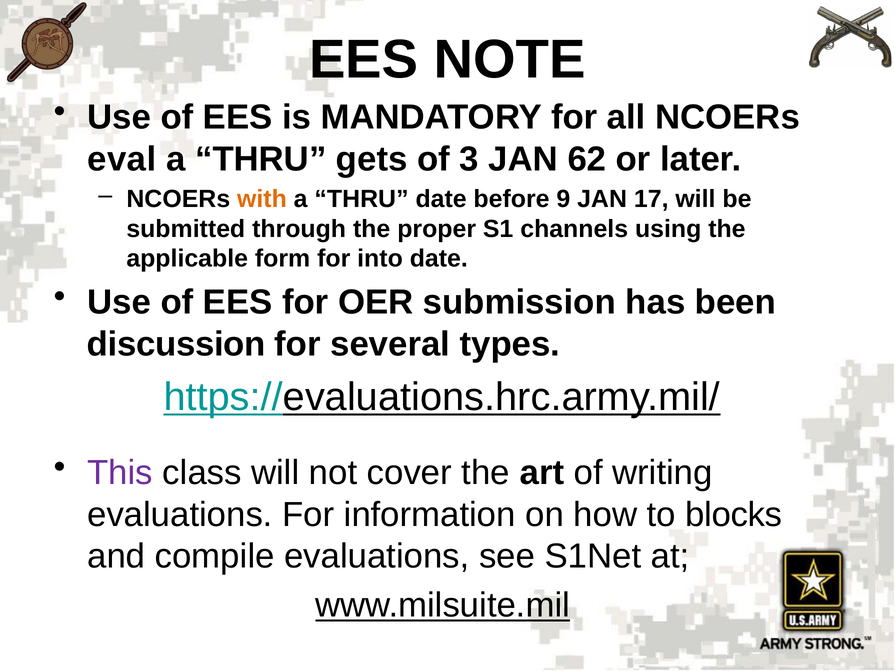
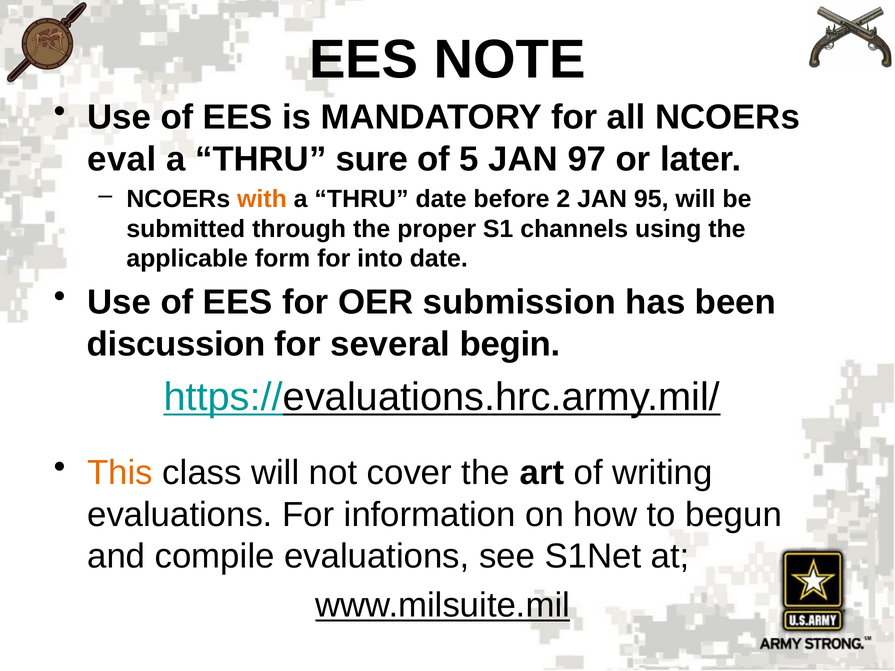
gets: gets -> sure
3: 3 -> 5
62: 62 -> 97
9: 9 -> 2
17: 17 -> 95
types: types -> begin
This colour: purple -> orange
blocks: blocks -> begun
